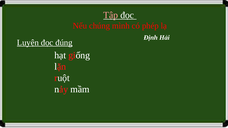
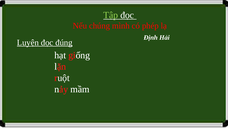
Tập colour: pink -> light green
